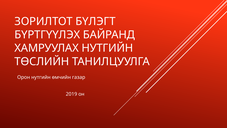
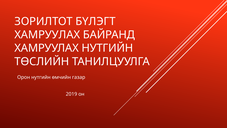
БҮРТГҮҮЛЭХ at (47, 35): БҮРТГҮҮЛЭХ -> ХАМРУУЛАХ
